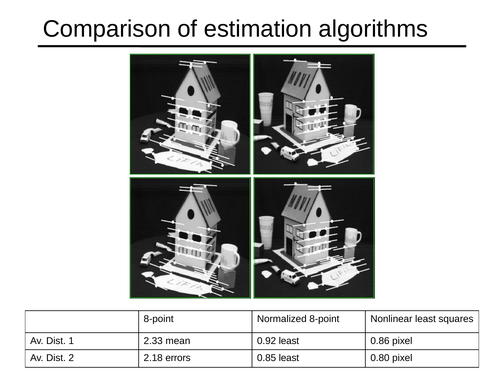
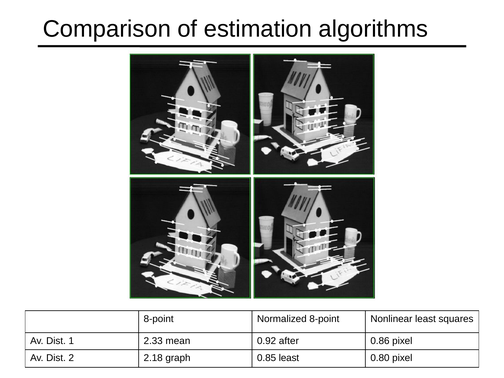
0.92 least: least -> after
errors: errors -> graph
